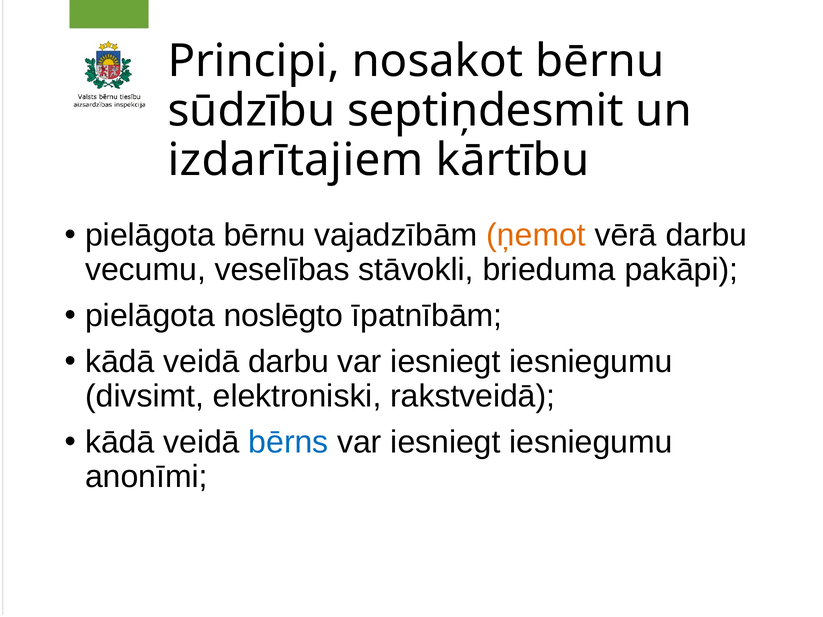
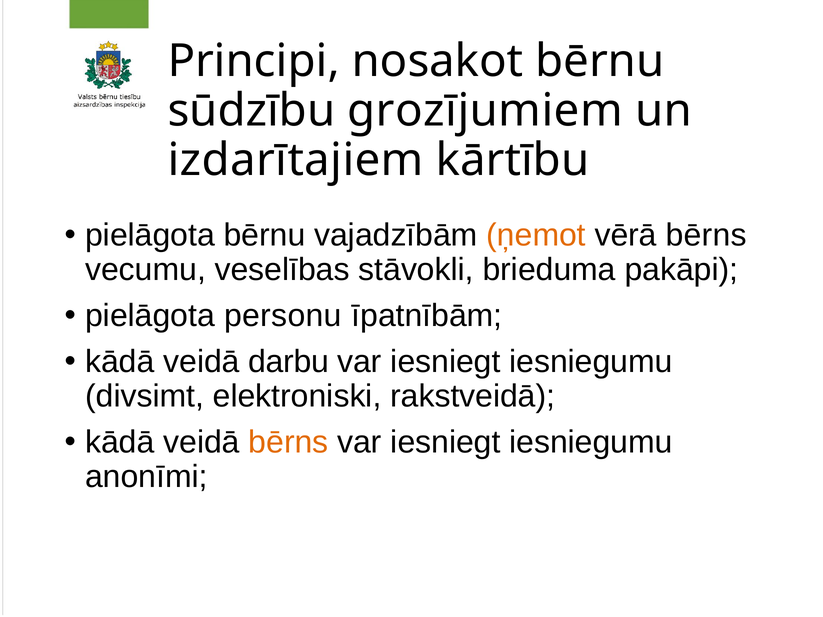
septiņdesmit: septiņdesmit -> grozījumiem
vērā darbu: darbu -> bērns
noslēgto: noslēgto -> personu
bērns at (288, 443) colour: blue -> orange
